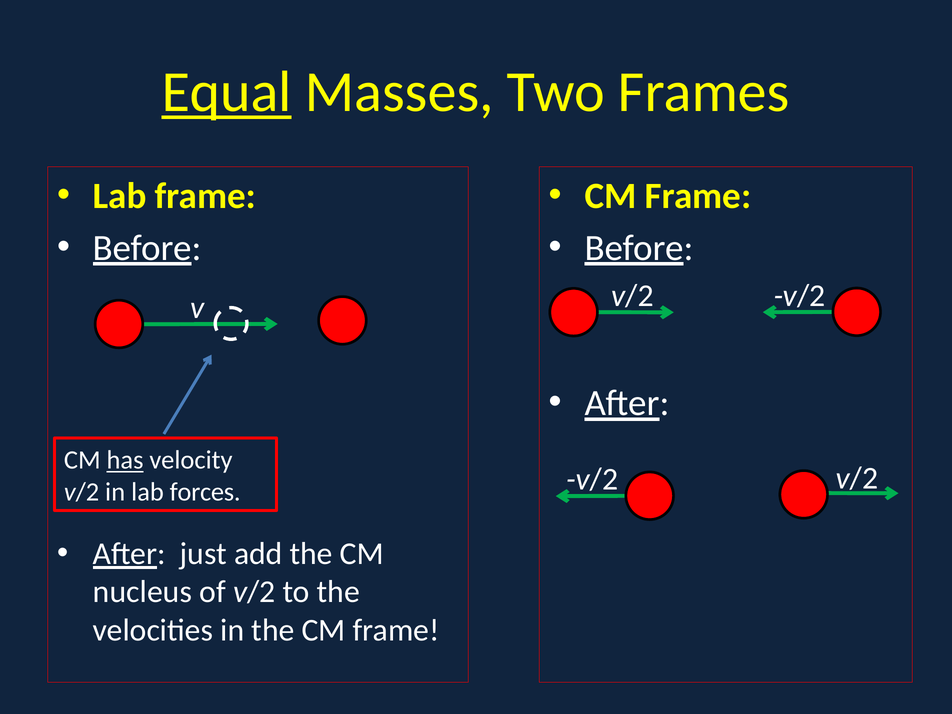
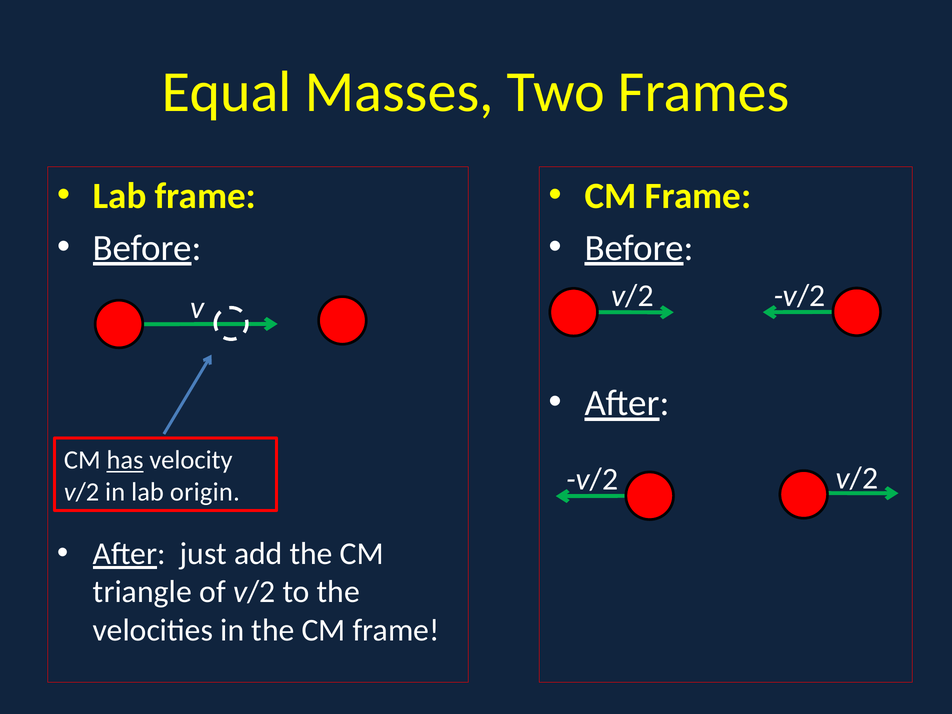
Equal underline: present -> none
forces: forces -> origin
nucleus: nucleus -> triangle
